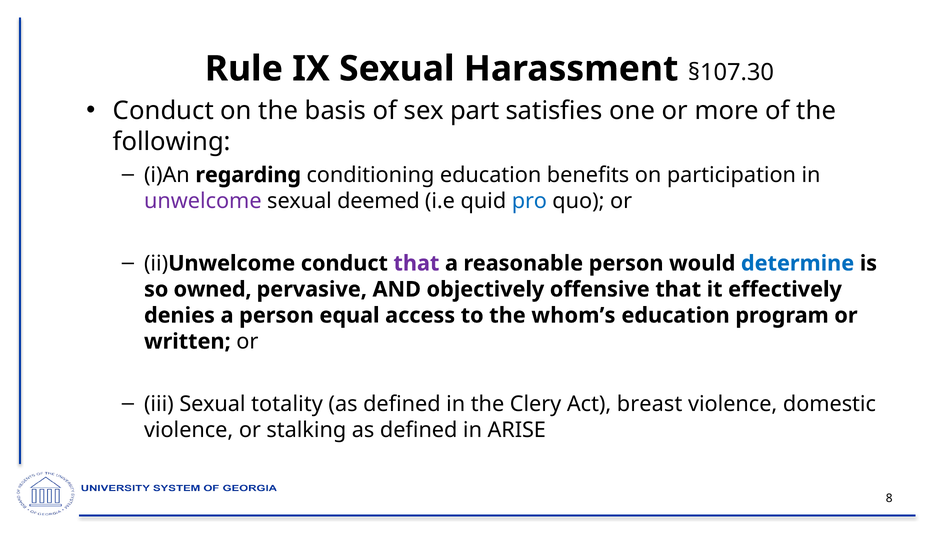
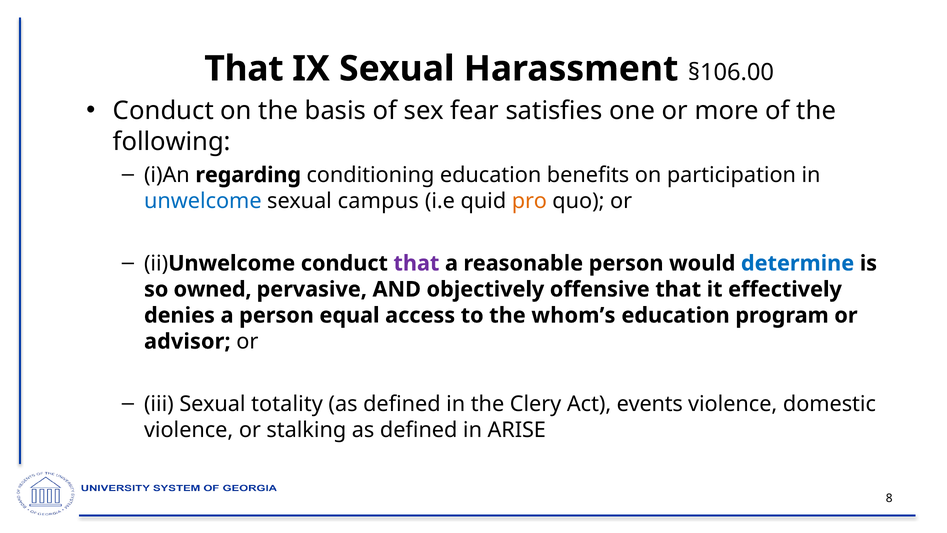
Rule at (244, 69): Rule -> That
§107.30: §107.30 -> §106.00
part: part -> fear
unwelcome at (203, 201) colour: purple -> blue
deemed: deemed -> campus
pro colour: blue -> orange
written: written -> advisor
breast: breast -> events
